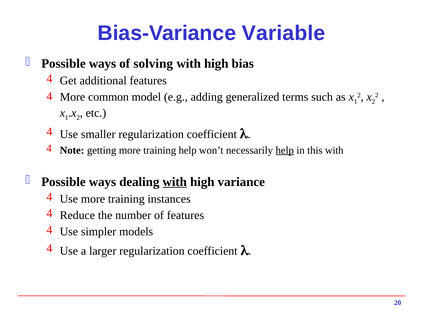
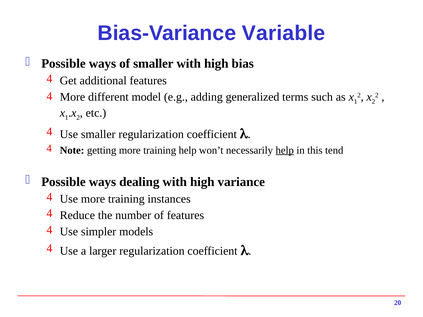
of solving: solving -> smaller
common: common -> different
this with: with -> tend
with at (175, 182) underline: present -> none
